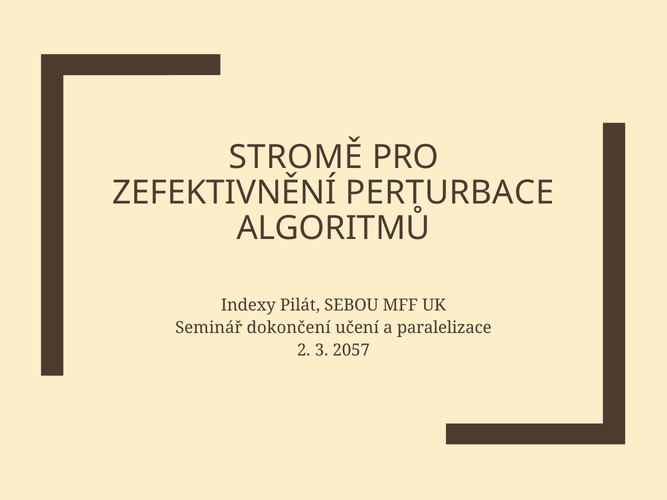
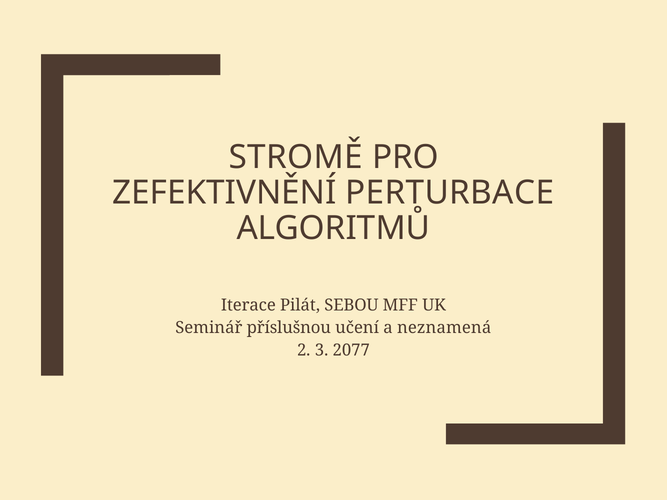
Indexy: Indexy -> Iterace
dokončení: dokončení -> příslušnou
paralelizace: paralelizace -> neznamená
2057: 2057 -> 2077
